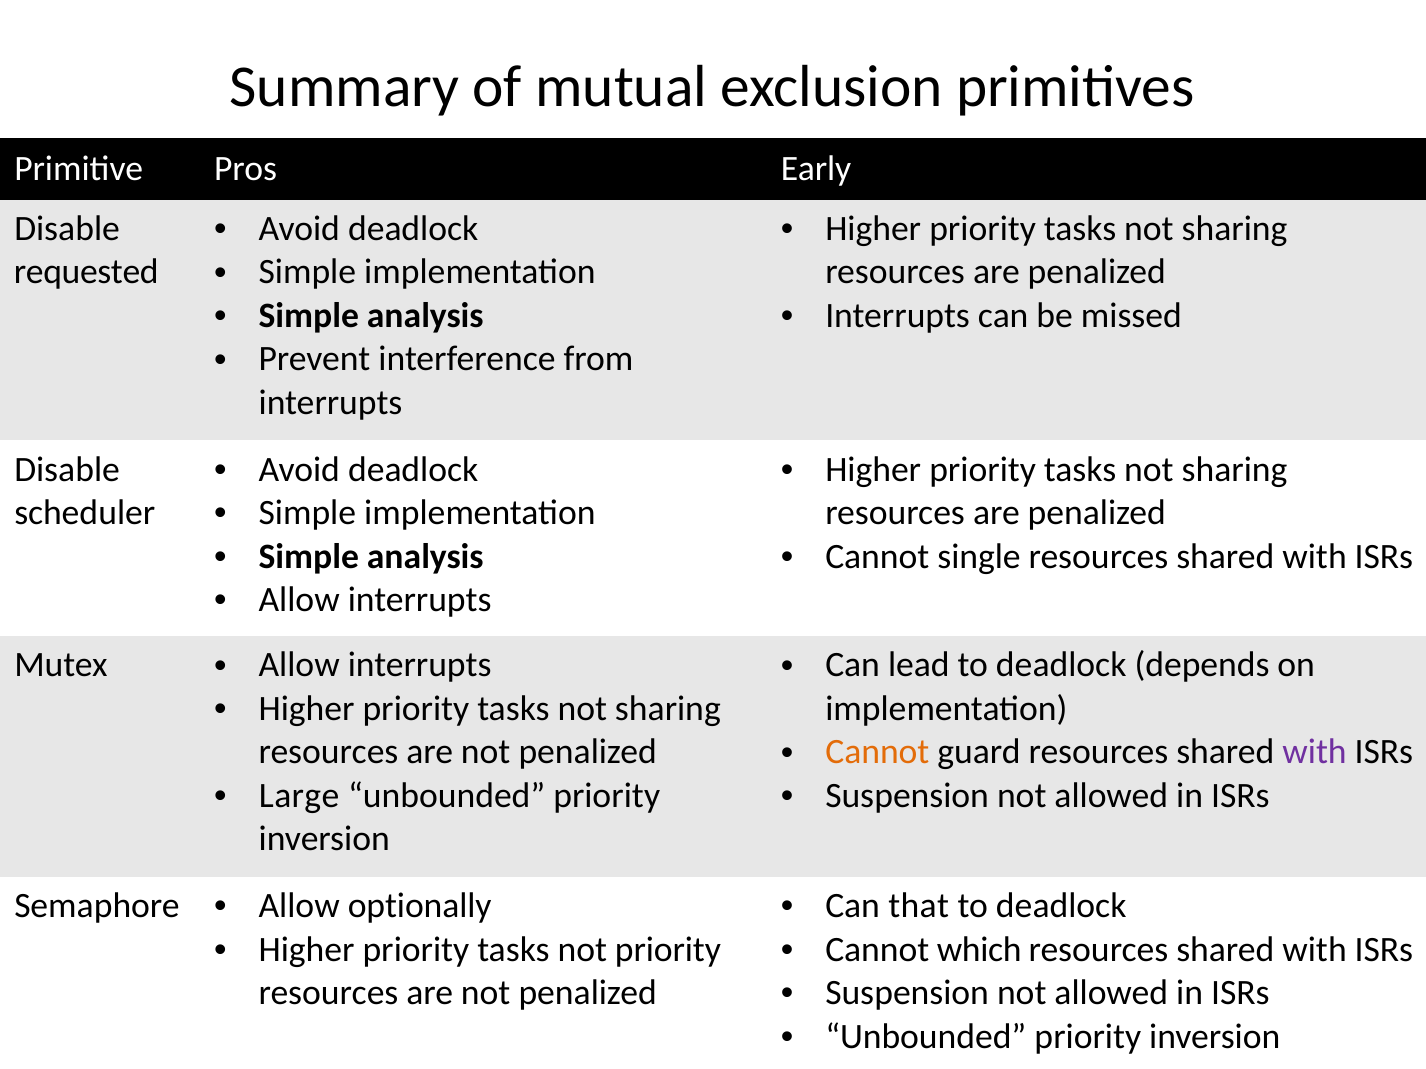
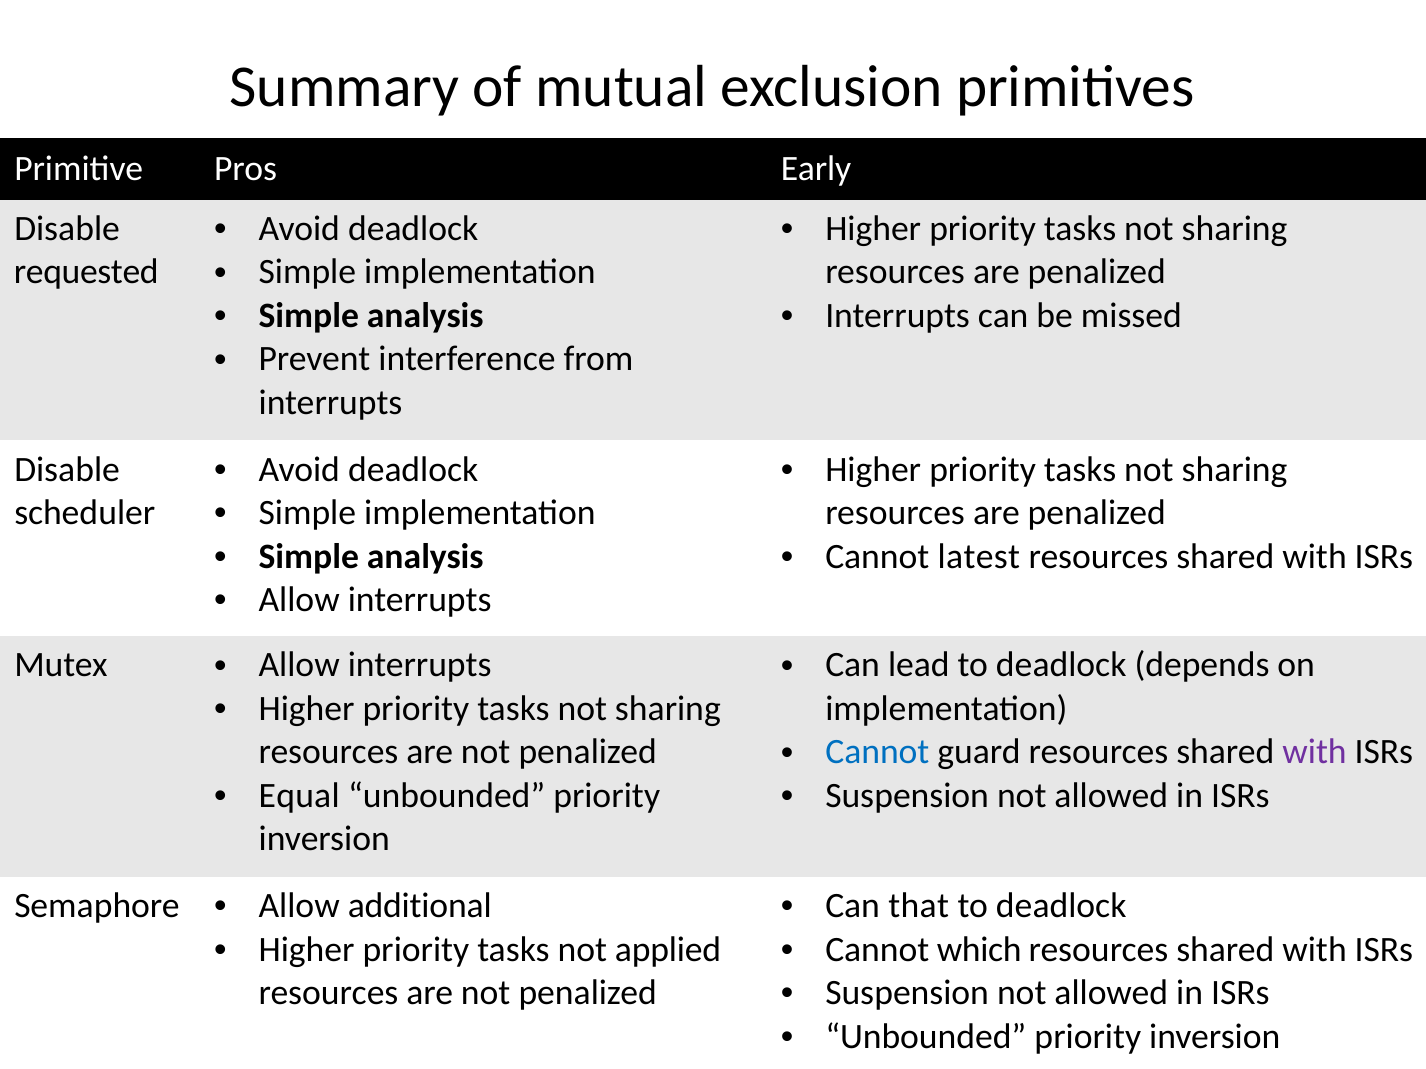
single: single -> latest
Cannot at (877, 752) colour: orange -> blue
Large: Large -> Equal
optionally: optionally -> additional
not priority: priority -> applied
